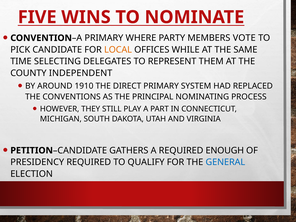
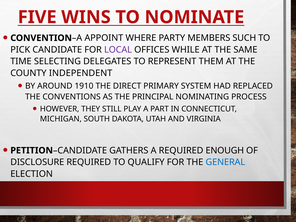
A PRIMARY: PRIMARY -> APPOINT
VOTE: VOTE -> SUCH
LOCAL colour: orange -> purple
PRESIDENCY: PRESIDENCY -> DISCLOSURE
